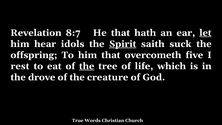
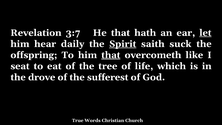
8:7: 8:7 -> 3:7
idols: idols -> daily
that at (111, 55) underline: none -> present
five: five -> like
rest: rest -> seat
the at (87, 66) underline: present -> none
creature: creature -> sufferest
